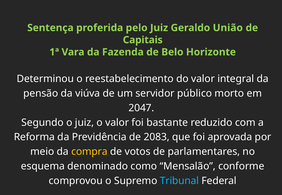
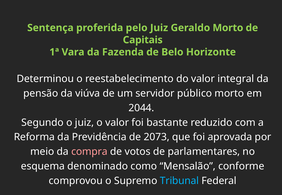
Geraldo União: União -> Morto
2047: 2047 -> 2044
2083: 2083 -> 2073
compra colour: yellow -> pink
